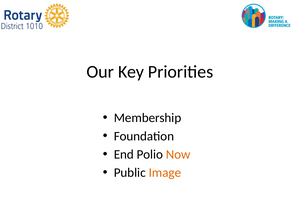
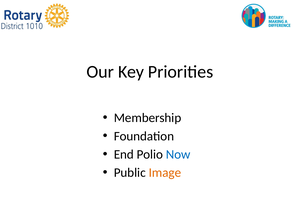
Now colour: orange -> blue
